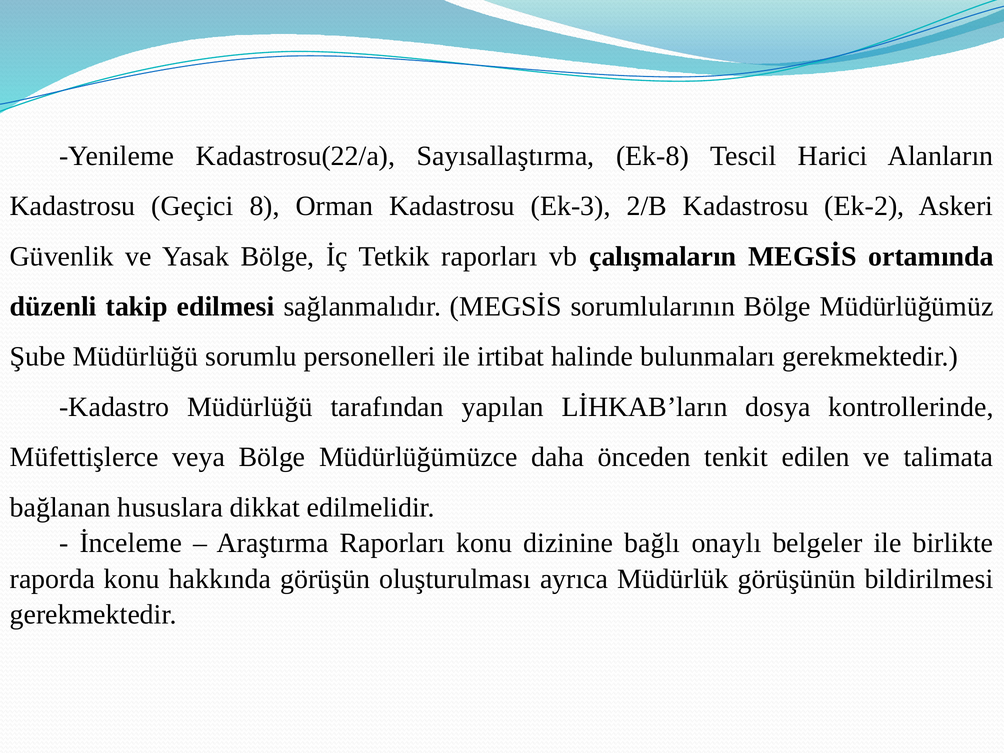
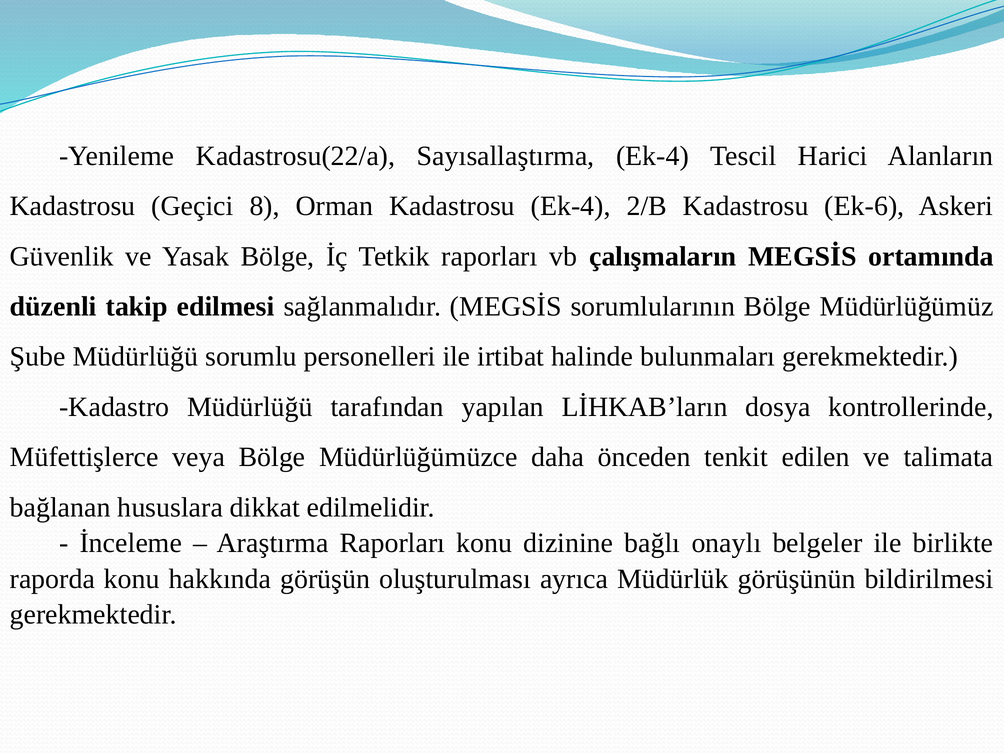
Sayısallaştırma Ek-8: Ek-8 -> Ek-4
Kadastrosu Ek-3: Ek-3 -> Ek-4
Ek-2: Ek-2 -> Ek-6
